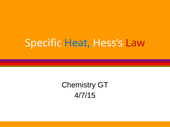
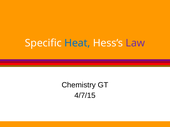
Law colour: red -> purple
